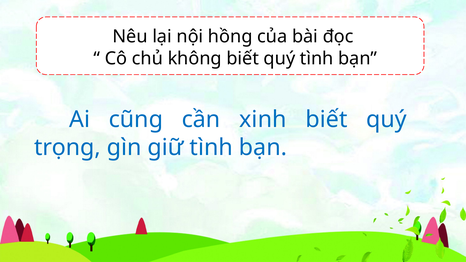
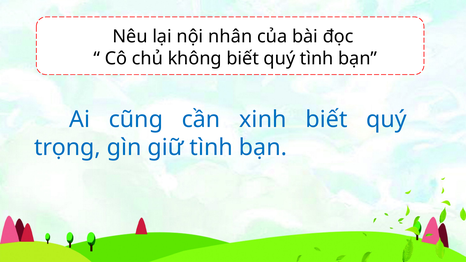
hồng: hồng -> nhân
